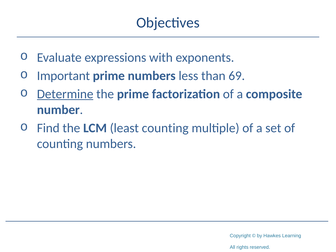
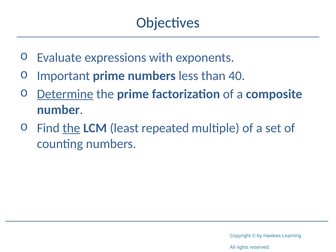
69: 69 -> 40
the at (71, 128) underline: none -> present
least counting: counting -> repeated
